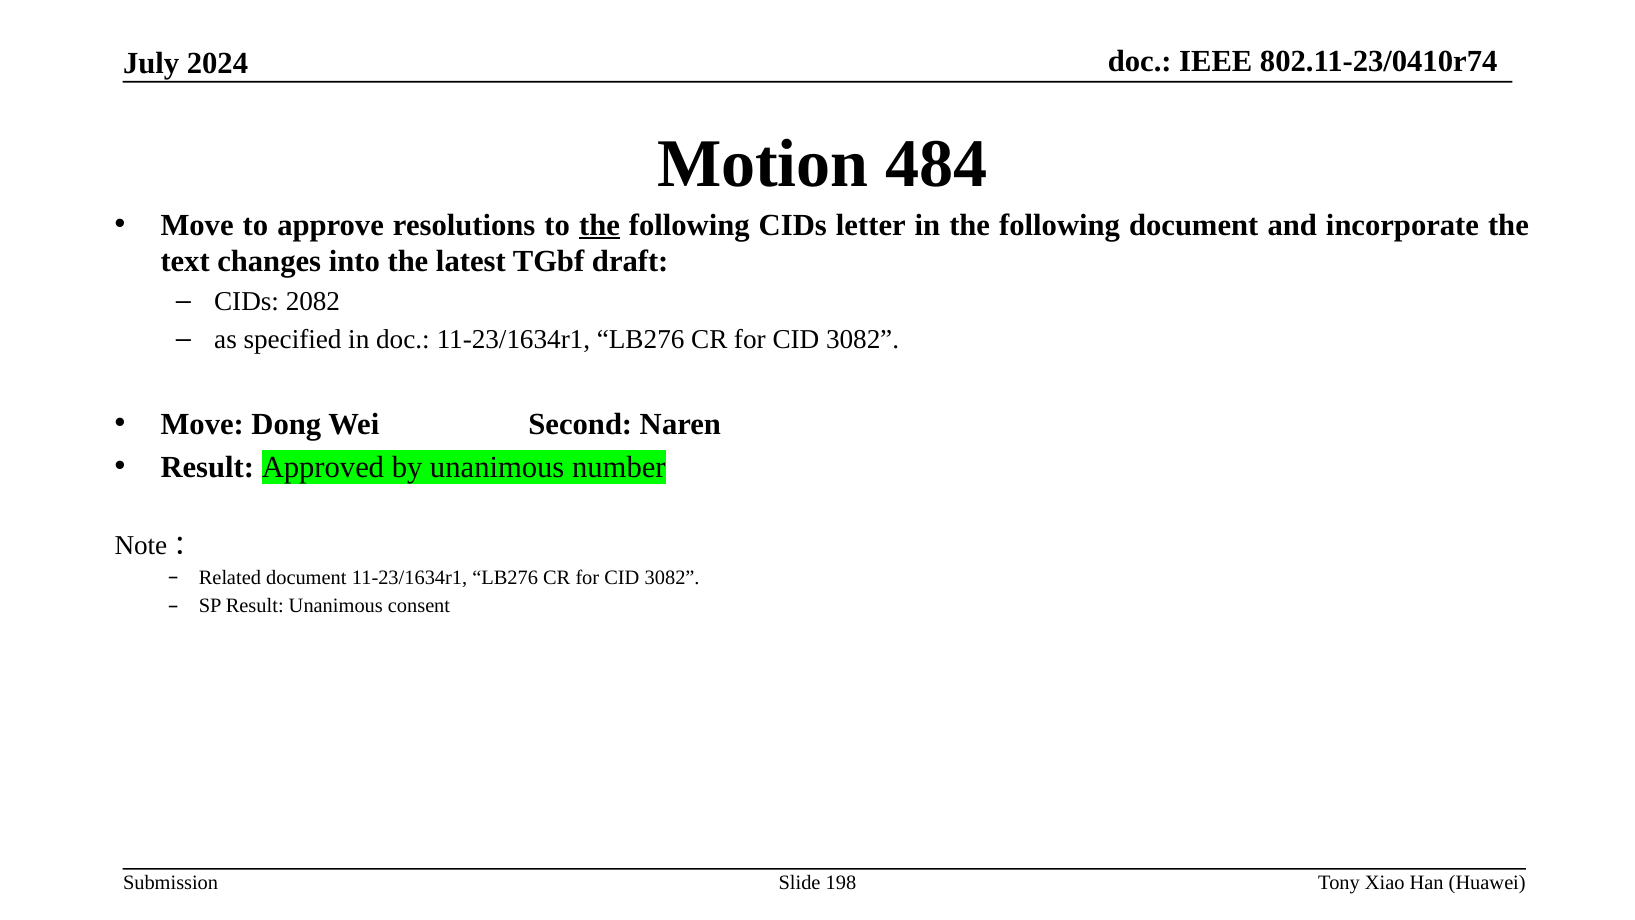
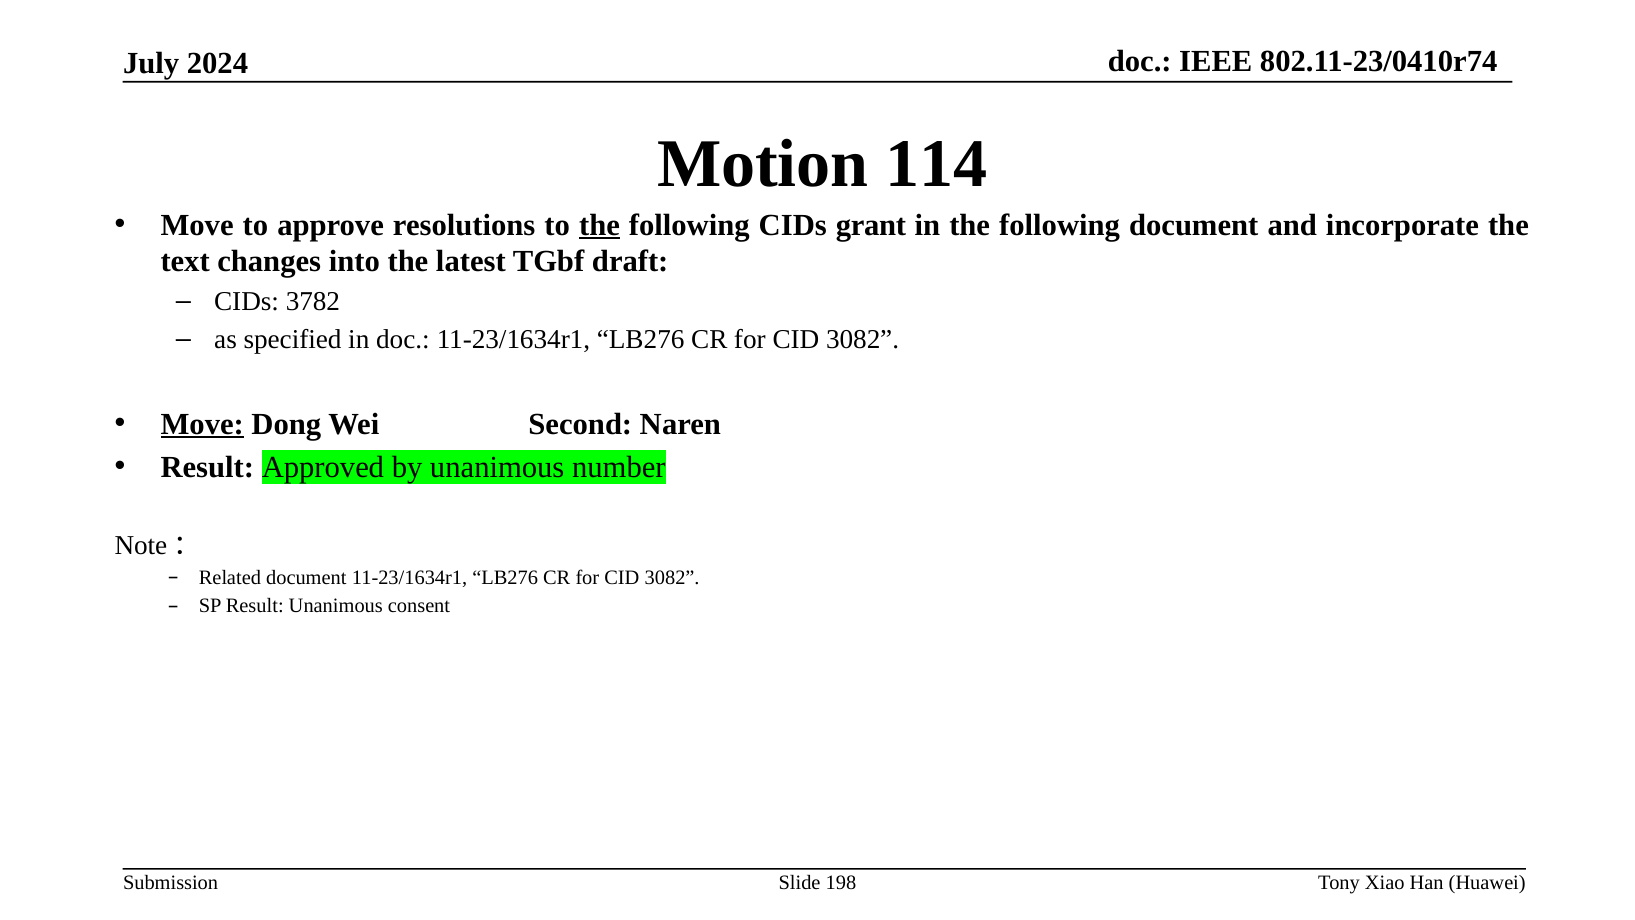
484: 484 -> 114
letter: letter -> grant
2082: 2082 -> 3782
Move at (202, 424) underline: none -> present
